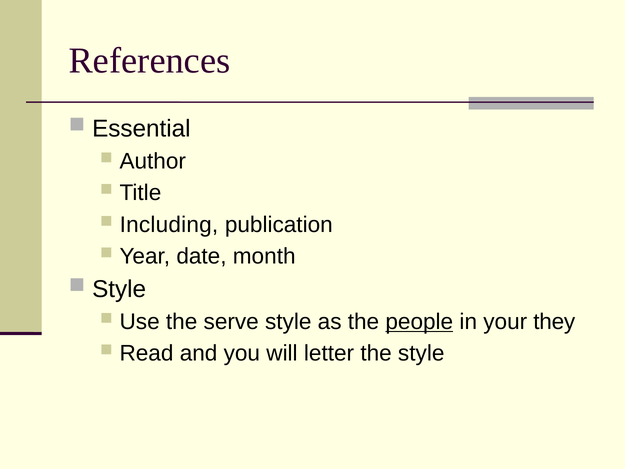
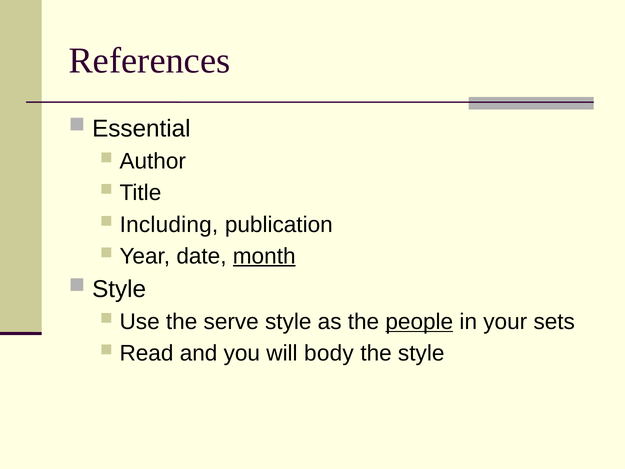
month underline: none -> present
they: they -> sets
letter: letter -> body
